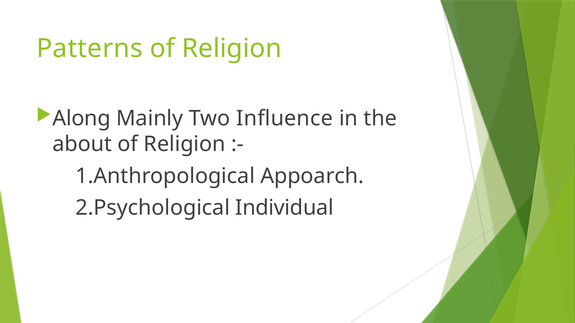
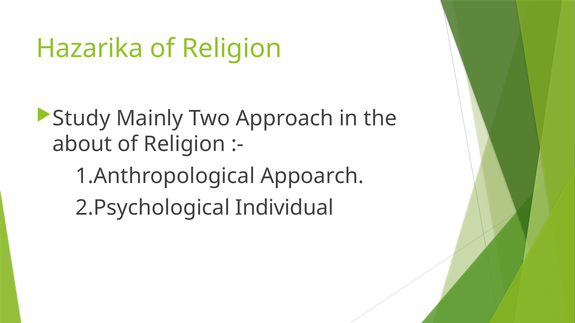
Patterns: Patterns -> Hazarika
Along: Along -> Study
Influence: Influence -> Approach
